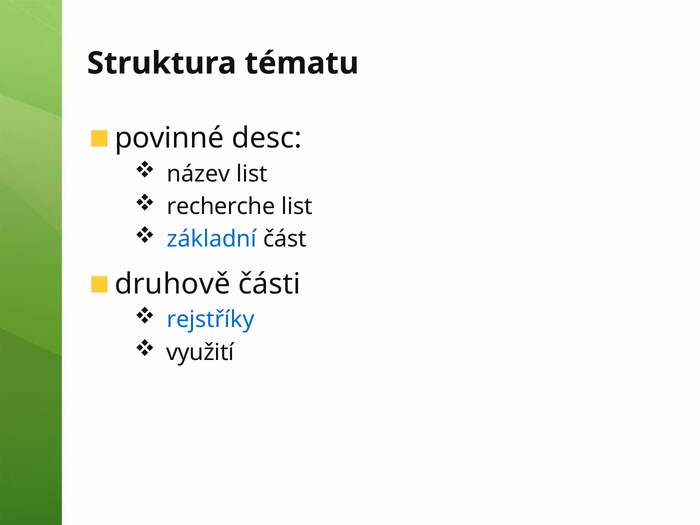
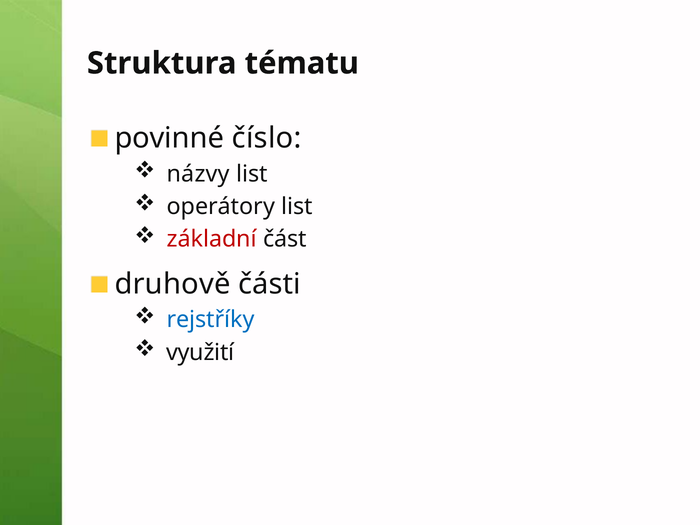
desc: desc -> číslo
název: název -> názvy
recherche: recherche -> operátory
základní colour: blue -> red
